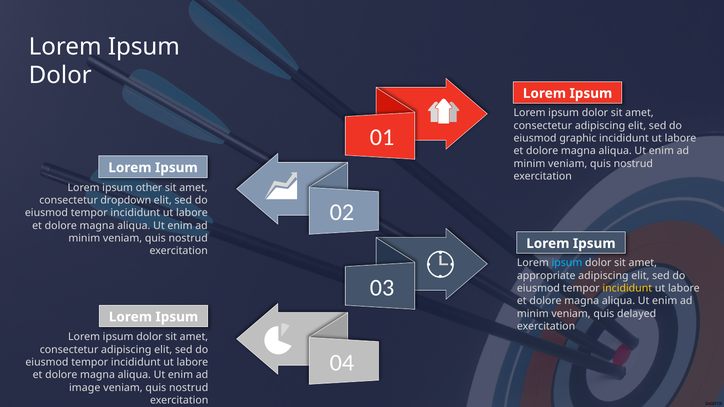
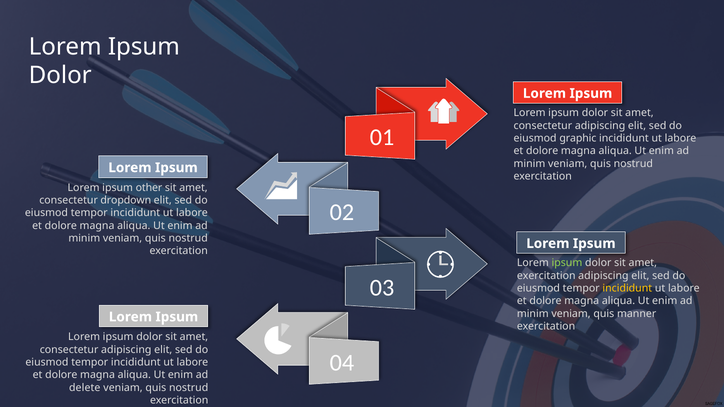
ipsum at (567, 263) colour: light blue -> light green
appropriate at (546, 276): appropriate -> exercitation
delayed: delayed -> manner
image: image -> delete
